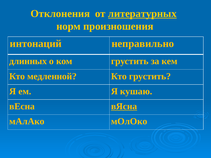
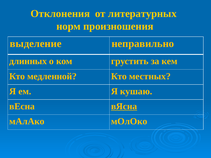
литературных underline: present -> none
интонаций: интонаций -> выделение
Кто грустить: грустить -> местных
